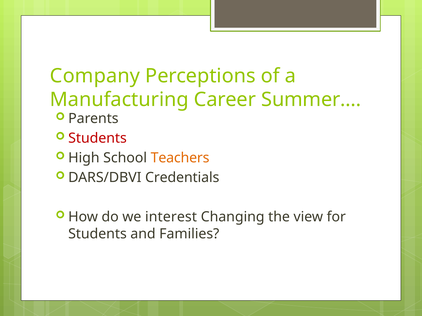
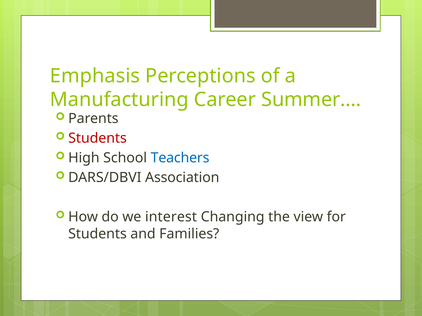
Company: Company -> Emphasis
Teachers colour: orange -> blue
Credentials: Credentials -> Association
